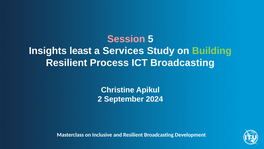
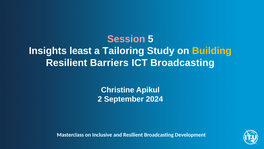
Services: Services -> Tailoring
Building colour: light green -> yellow
Process: Process -> Barriers
